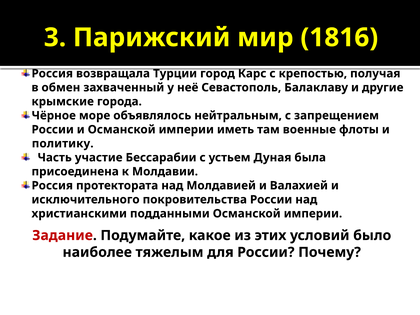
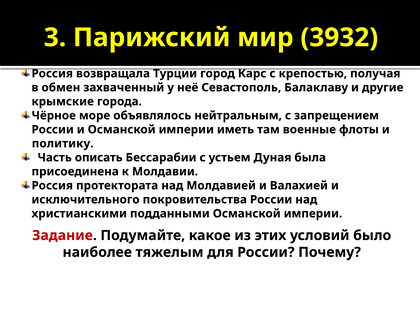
1816: 1816 -> 3932
участие: участие -> описать
